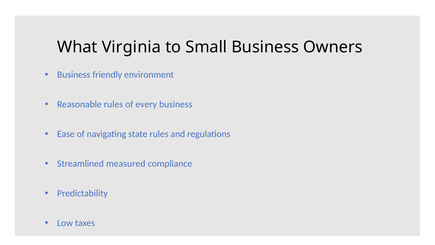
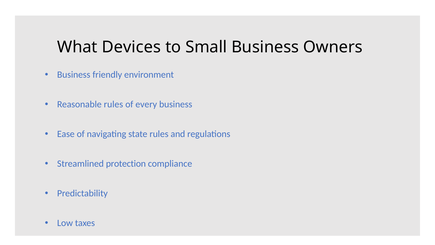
Virginia: Virginia -> Devices
measured: measured -> protection
